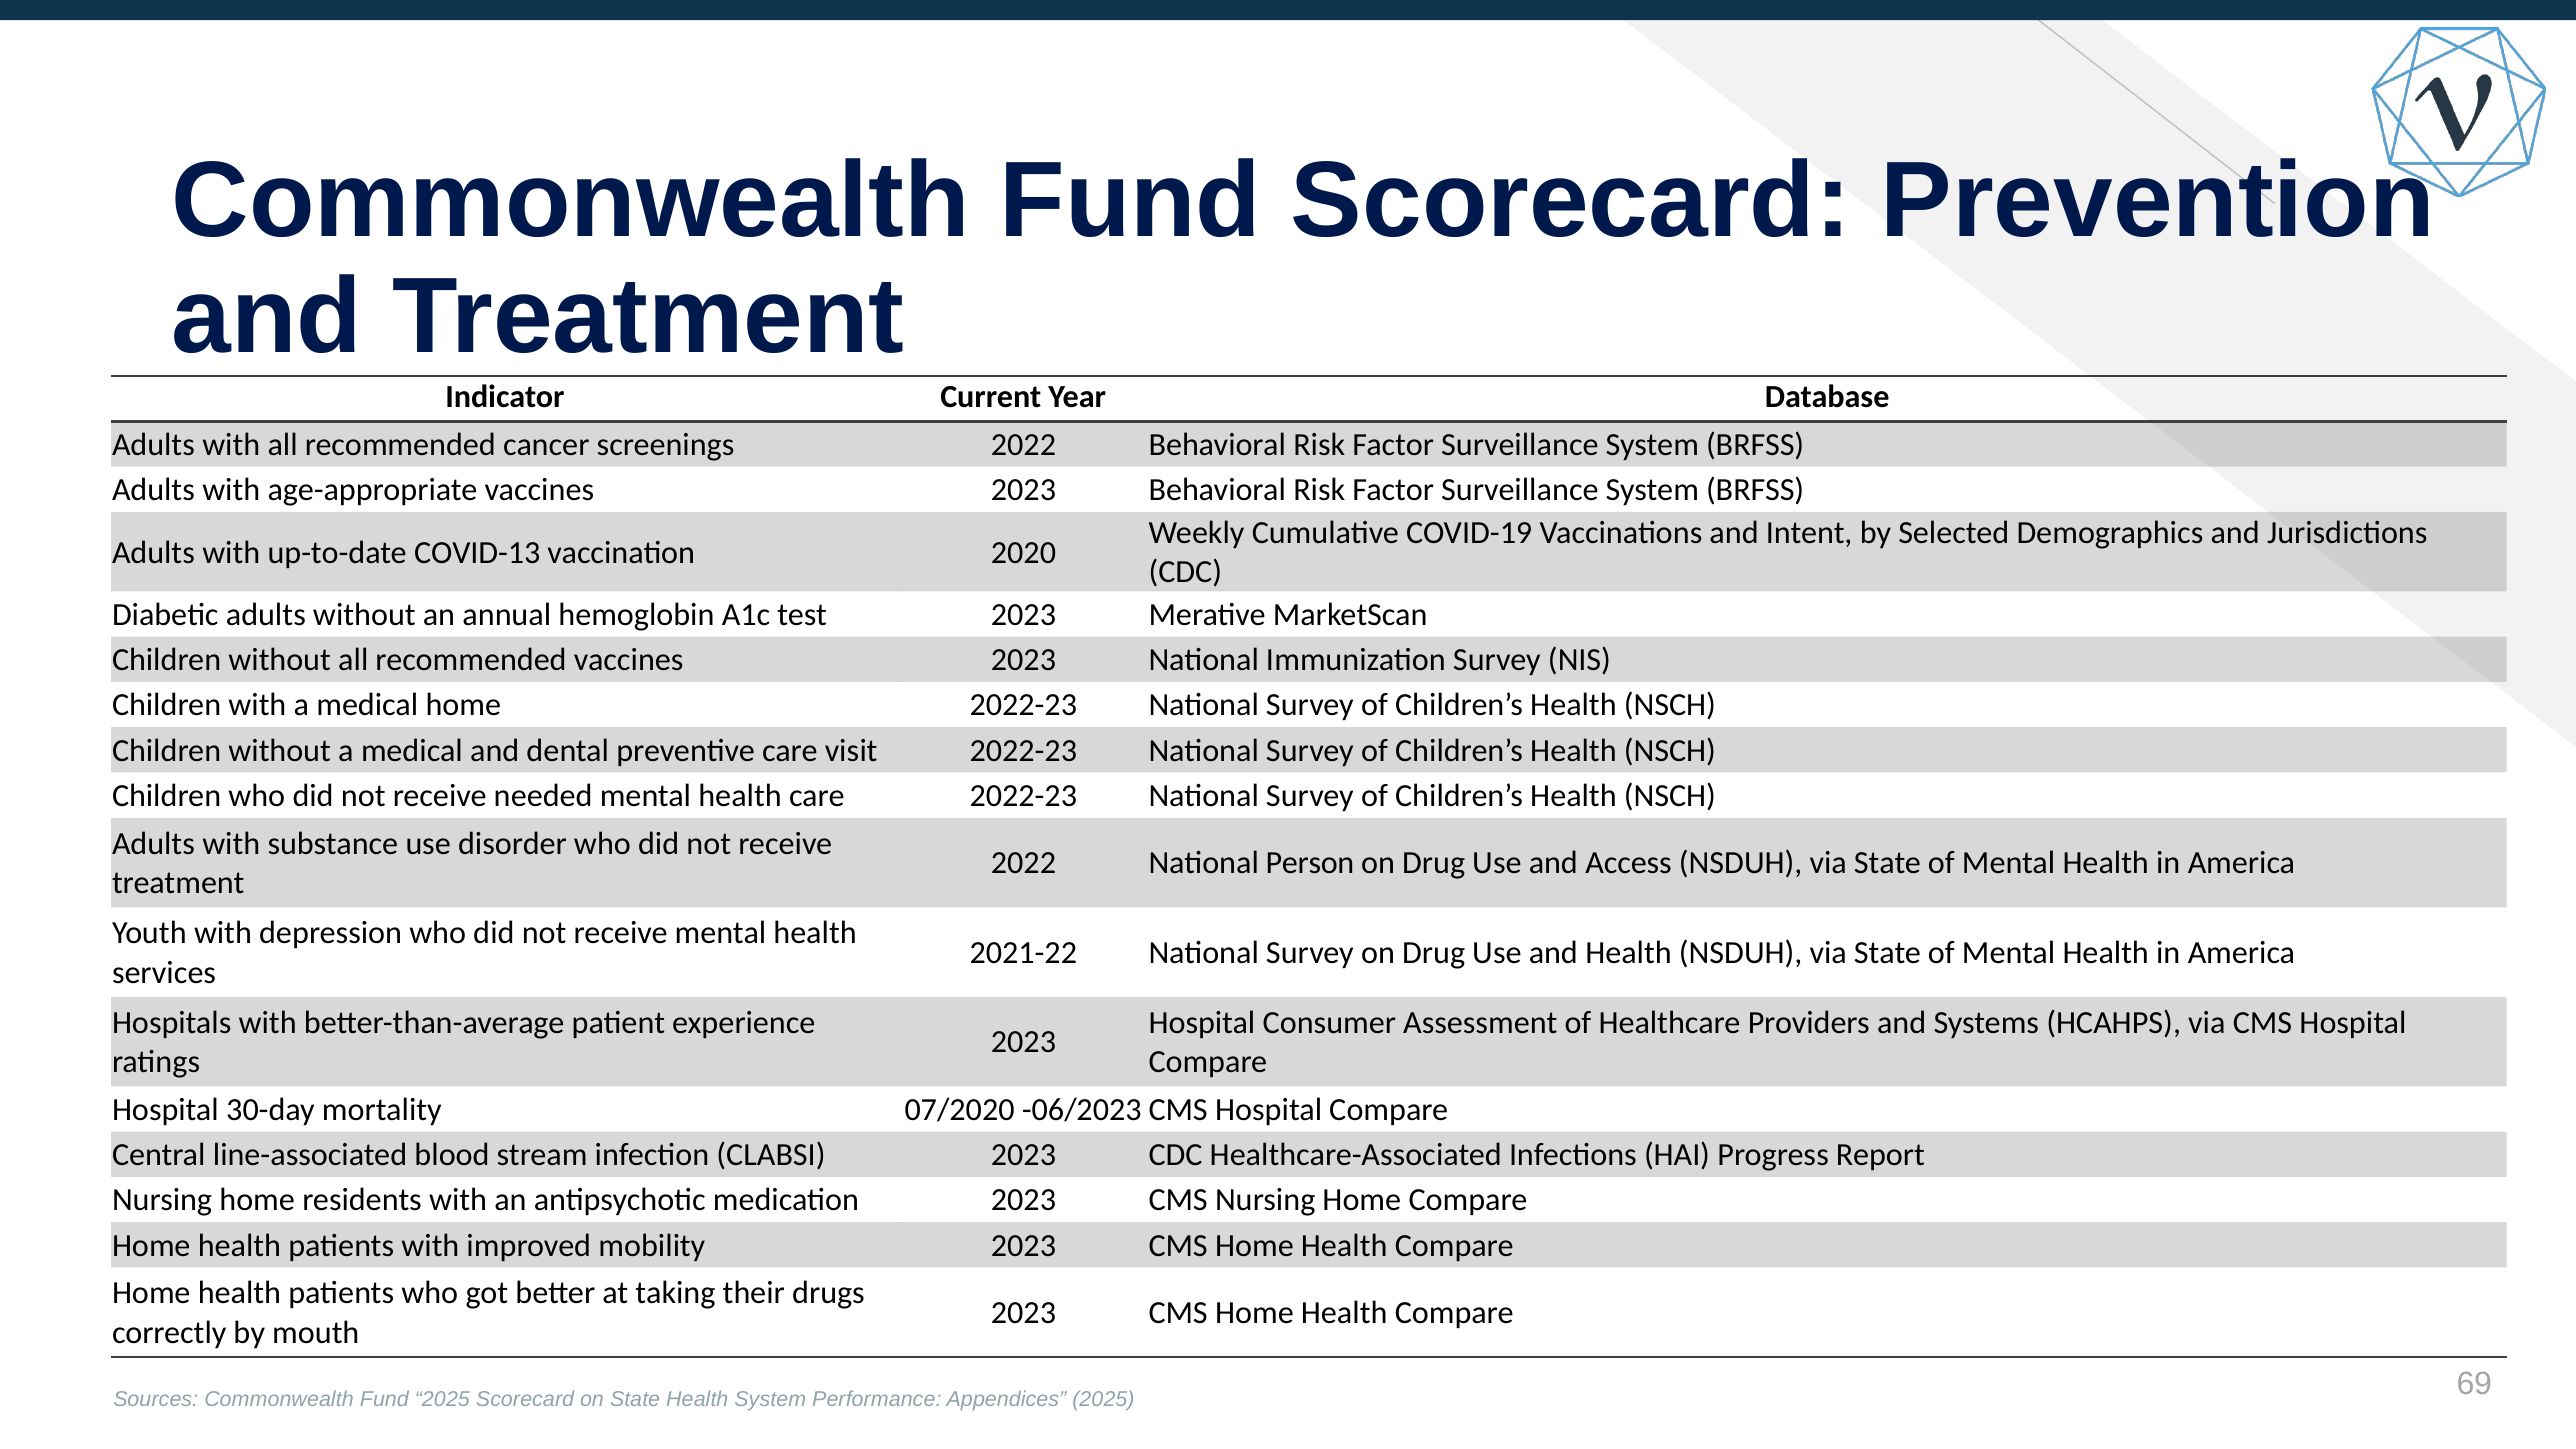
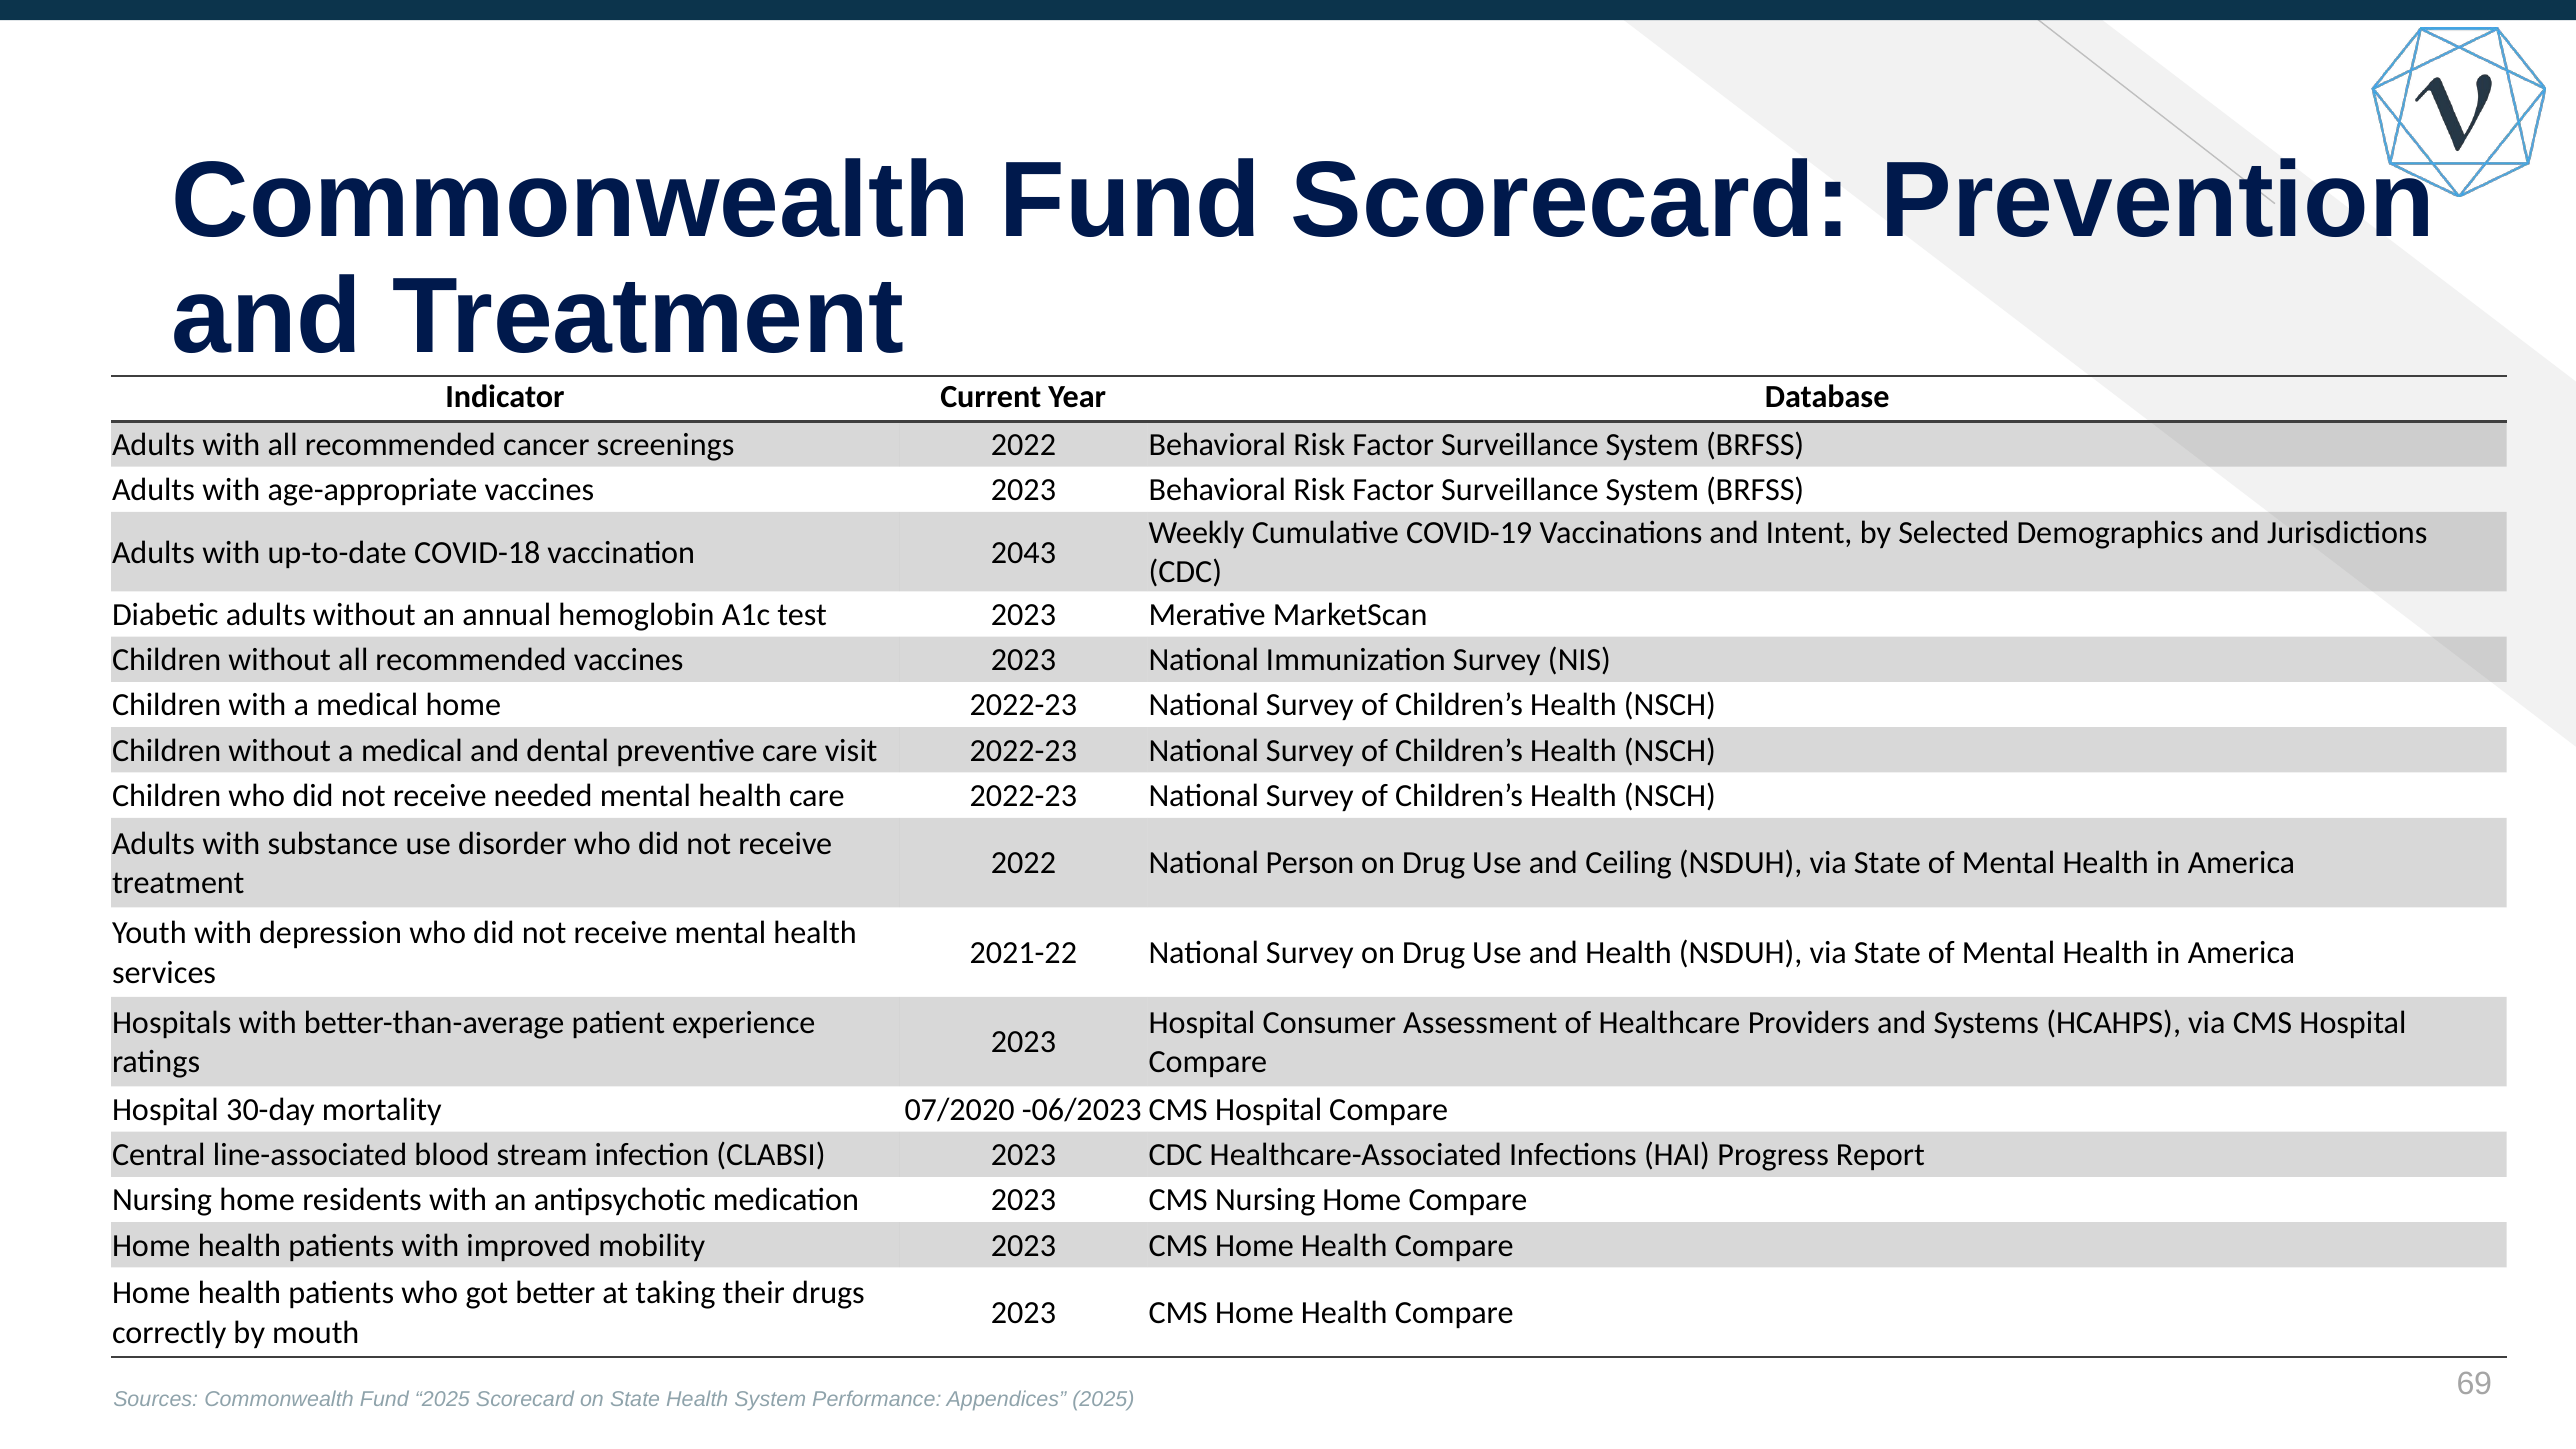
COVID-13: COVID-13 -> COVID-18
2020: 2020 -> 2043
Access: Access -> Ceiling
